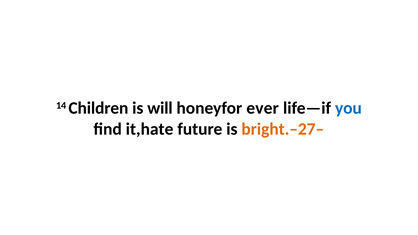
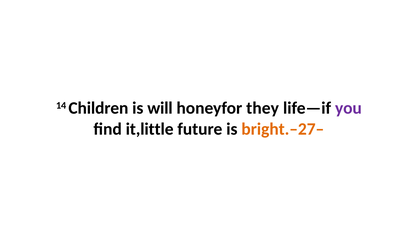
ever: ever -> they
you colour: blue -> purple
it,hate: it,hate -> it,little
